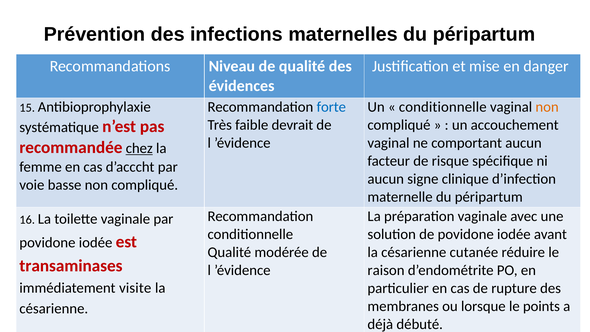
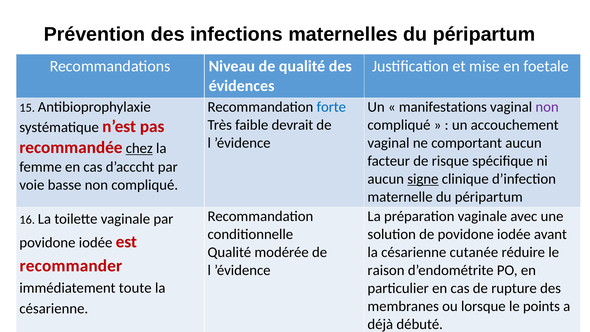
danger: danger -> foetale
conditionnelle at (443, 107): conditionnelle -> manifestations
non at (547, 107) colour: orange -> purple
signe underline: none -> present
transaminases: transaminases -> recommander
visite: visite -> toute
